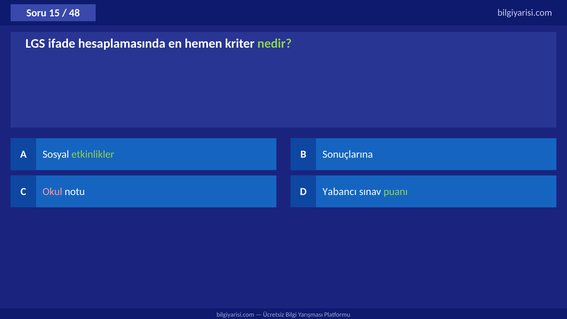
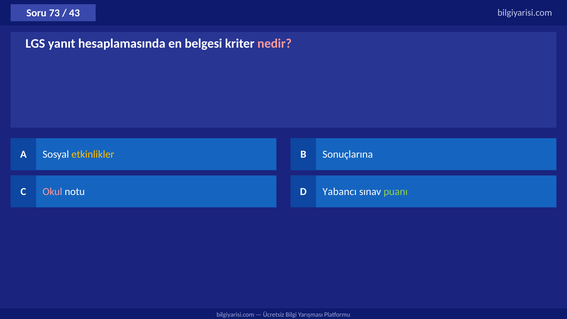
15: 15 -> 73
48: 48 -> 43
ifade: ifade -> yanıt
hemen: hemen -> belgesi
nedir colour: light green -> pink
etkinlikler colour: light green -> yellow
